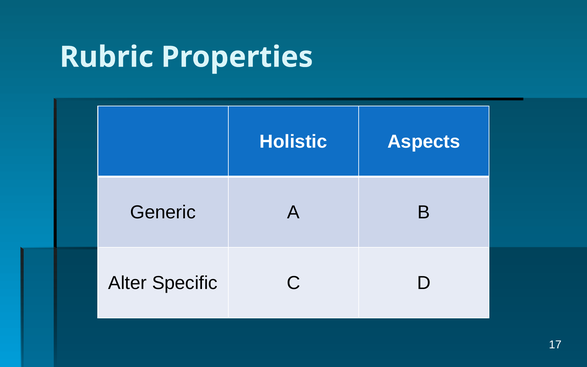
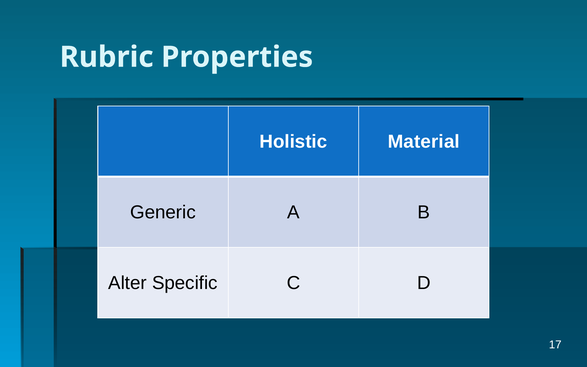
Aspects: Aspects -> Material
